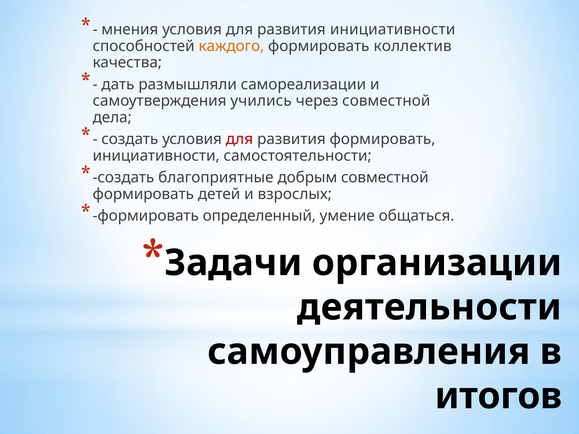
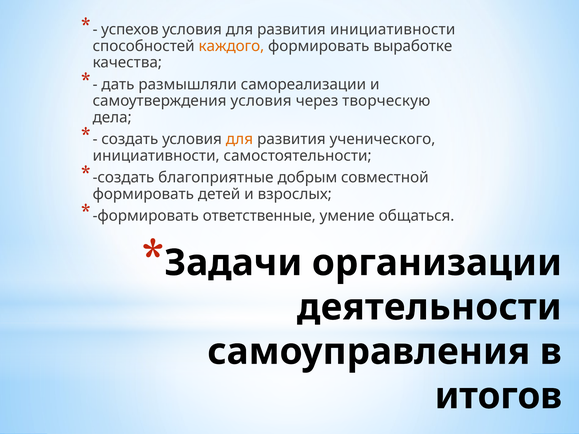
мнения: мнения -> успехов
коллектив: коллектив -> выработке
самоутверждения учились: учились -> условия
через совместной: совместной -> творческую
для at (239, 139) colour: red -> orange
развития формировать: формировать -> ученического
определенный: определенный -> ответственные
